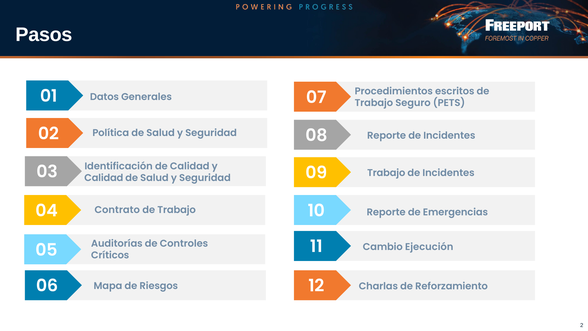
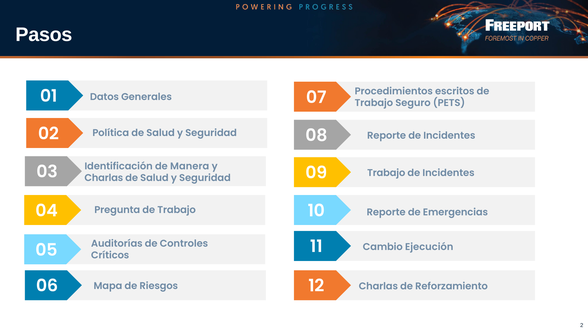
de Calidad: Calidad -> Manera
Calidad at (104, 178): Calidad -> Charlas
Contrato: Contrato -> Pregunta
